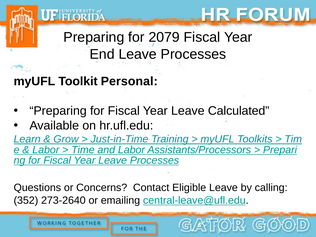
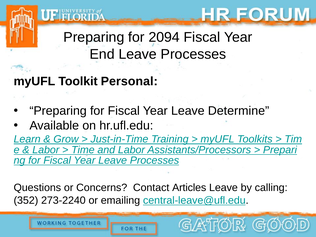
2079: 2079 -> 2094
Calculated: Calculated -> Determine
Eligible: Eligible -> Articles
273-2640: 273-2640 -> 273-2240
